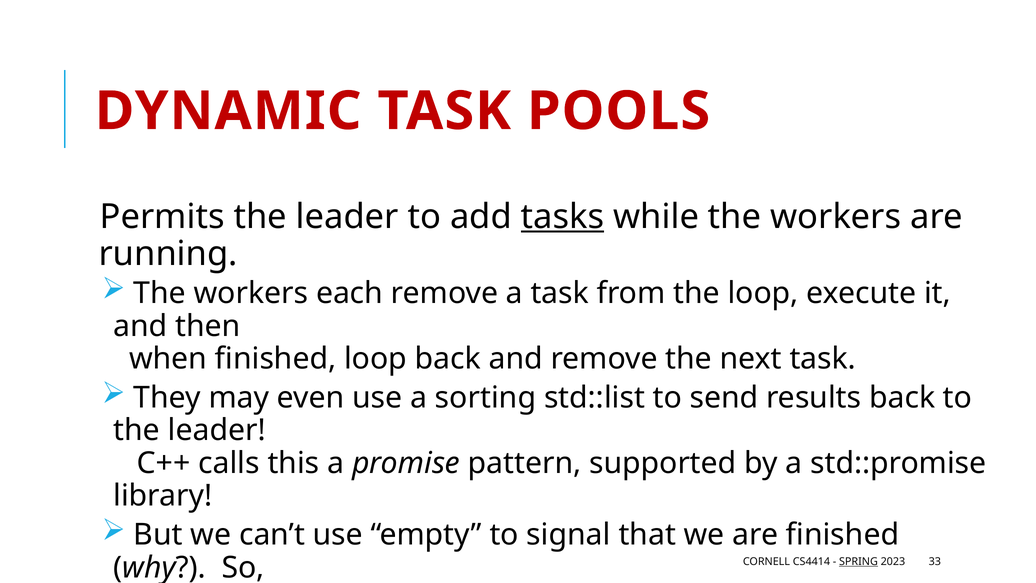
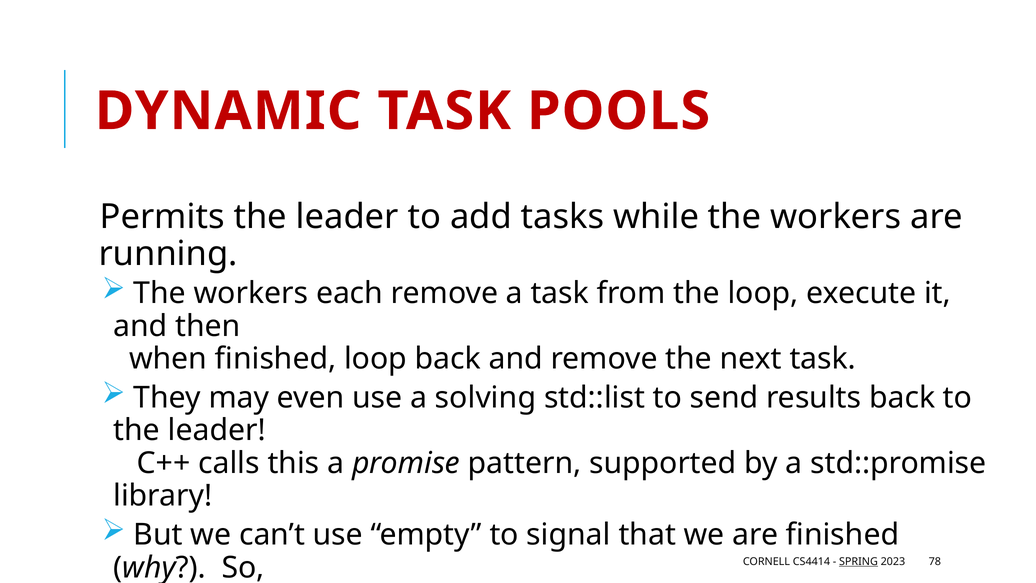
tasks underline: present -> none
sorting: sorting -> solving
33: 33 -> 78
